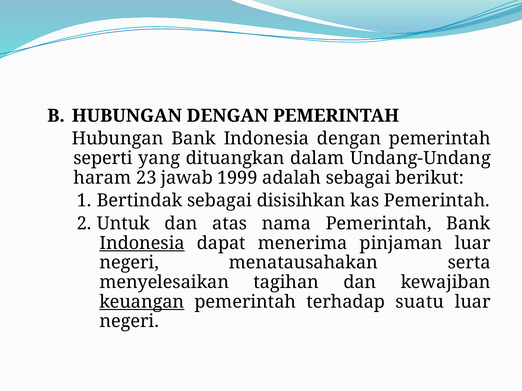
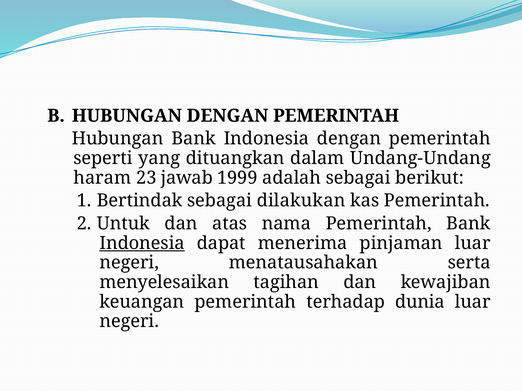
disisihkan: disisihkan -> dilakukan
keuangan underline: present -> none
suatu: suatu -> dunia
